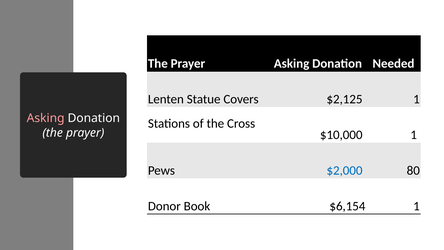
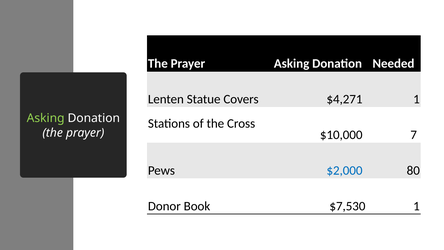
$2,125: $2,125 -> $4,271
Asking at (46, 118) colour: pink -> light green
$10,000 1: 1 -> 7
$6,154: $6,154 -> $7,530
